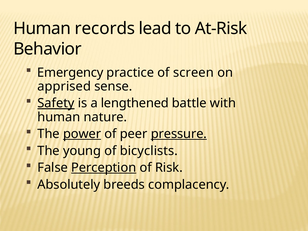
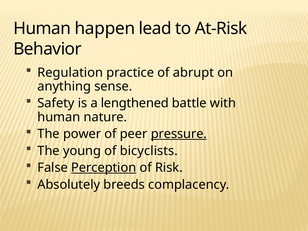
records: records -> happen
Emergency: Emergency -> Regulation
screen: screen -> abrupt
apprised: apprised -> anything
Safety underline: present -> none
power underline: present -> none
